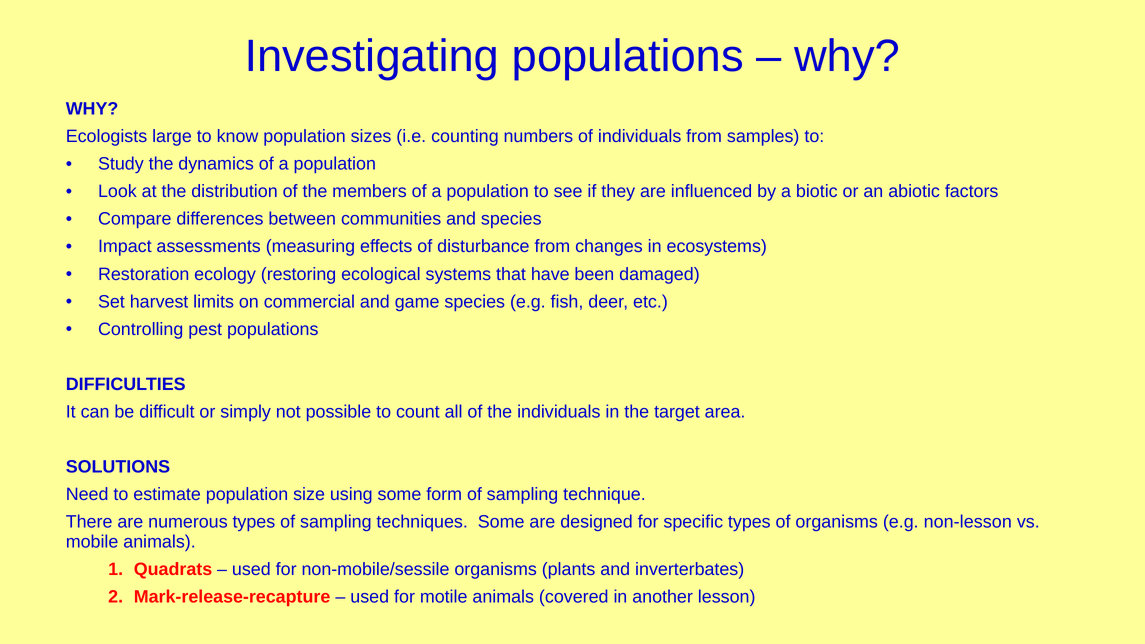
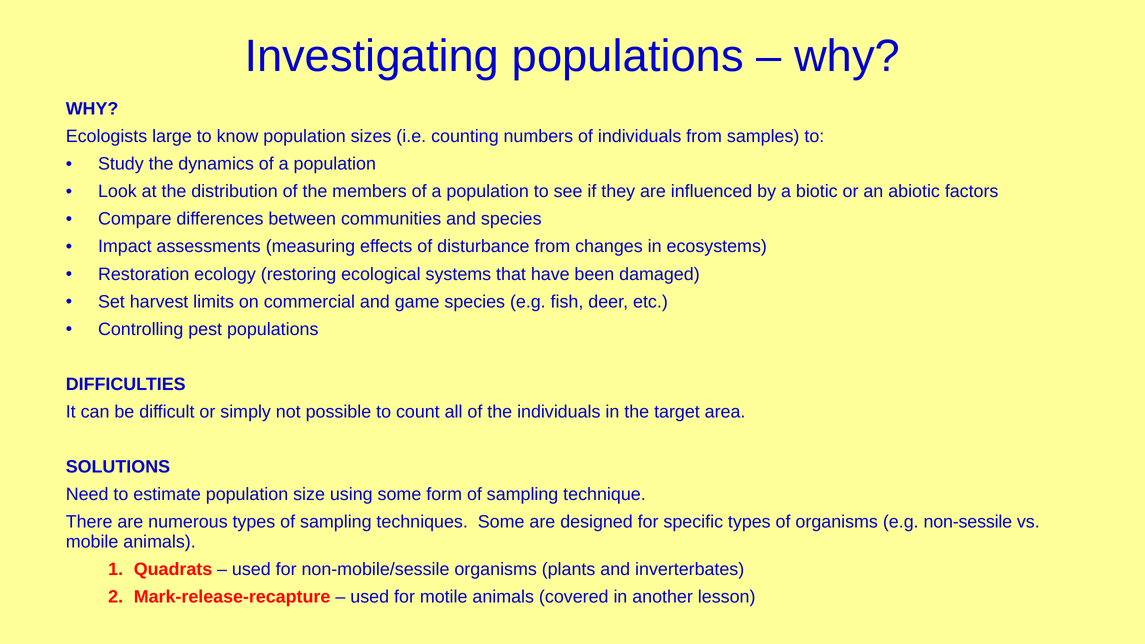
non-lesson: non-lesson -> non-sessile
